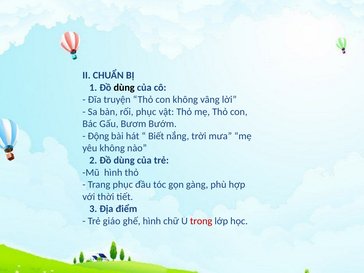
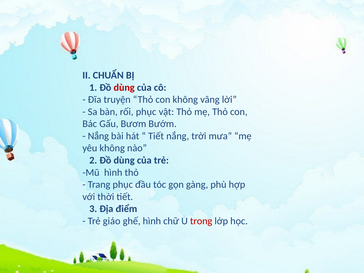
dùng at (124, 87) colour: black -> red
Động at (98, 136): Động -> Nắng
Biết at (156, 136): Biết -> Tiết
